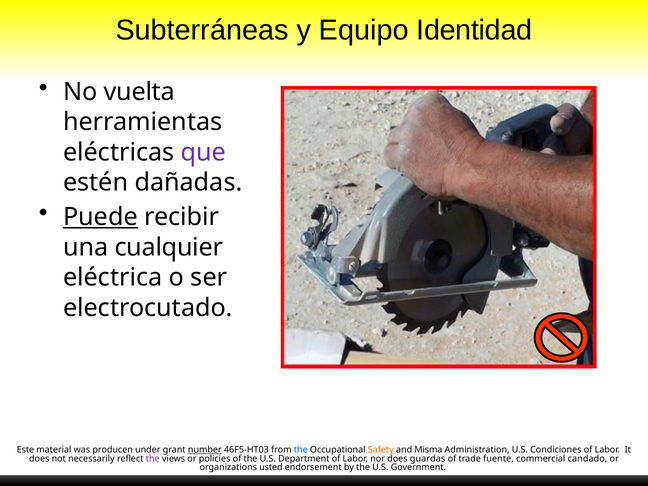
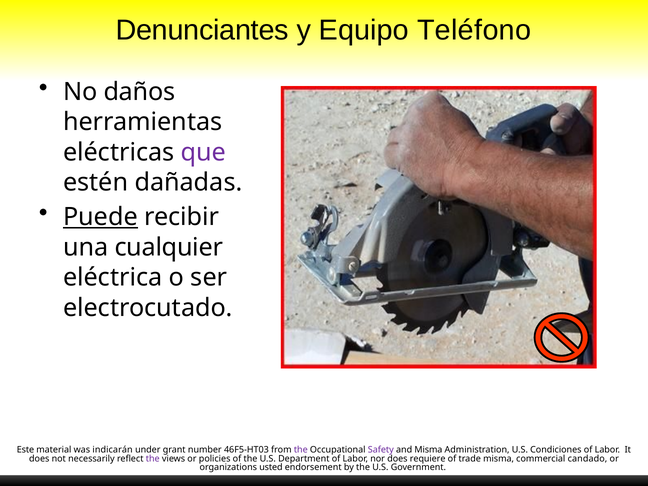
Subterráneas: Subterráneas -> Denunciantes
Identidad: Identidad -> Teléfono
vuelta: vuelta -> daños
producen: producen -> indicarán
number underline: present -> none
the at (301, 450) colour: blue -> purple
Safety colour: orange -> purple
guardas: guardas -> requiere
trade fuente: fuente -> misma
